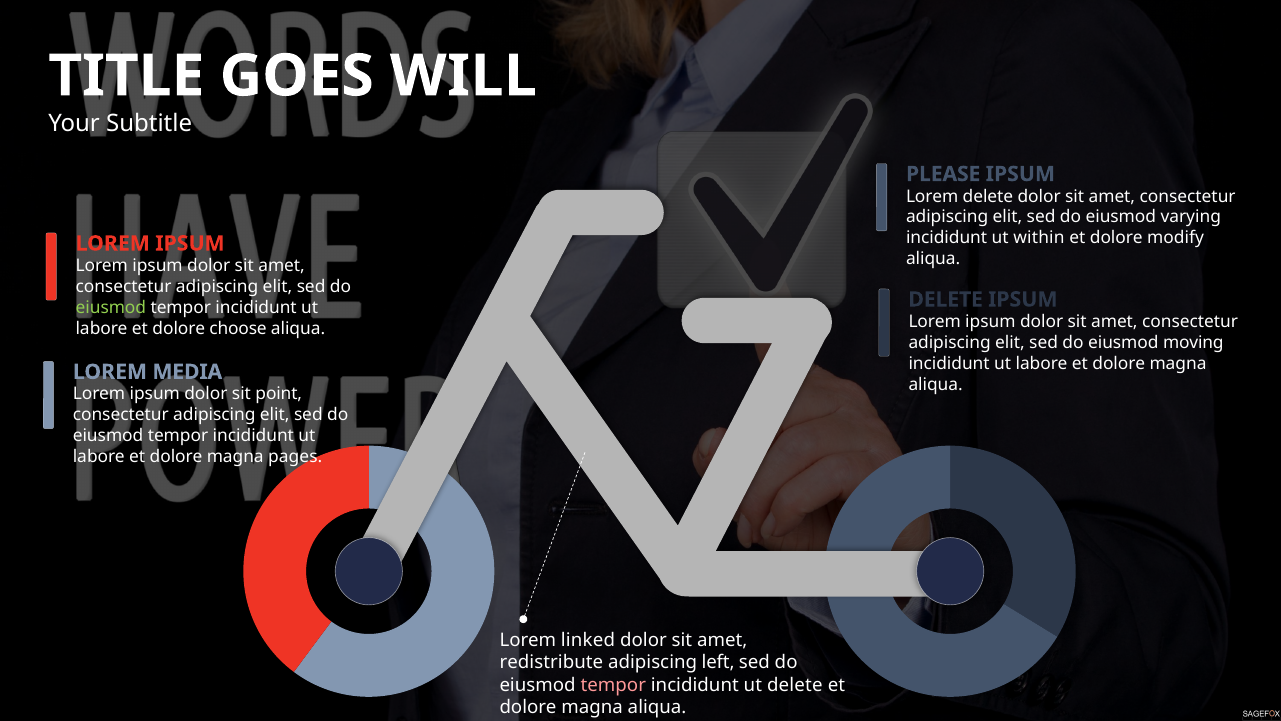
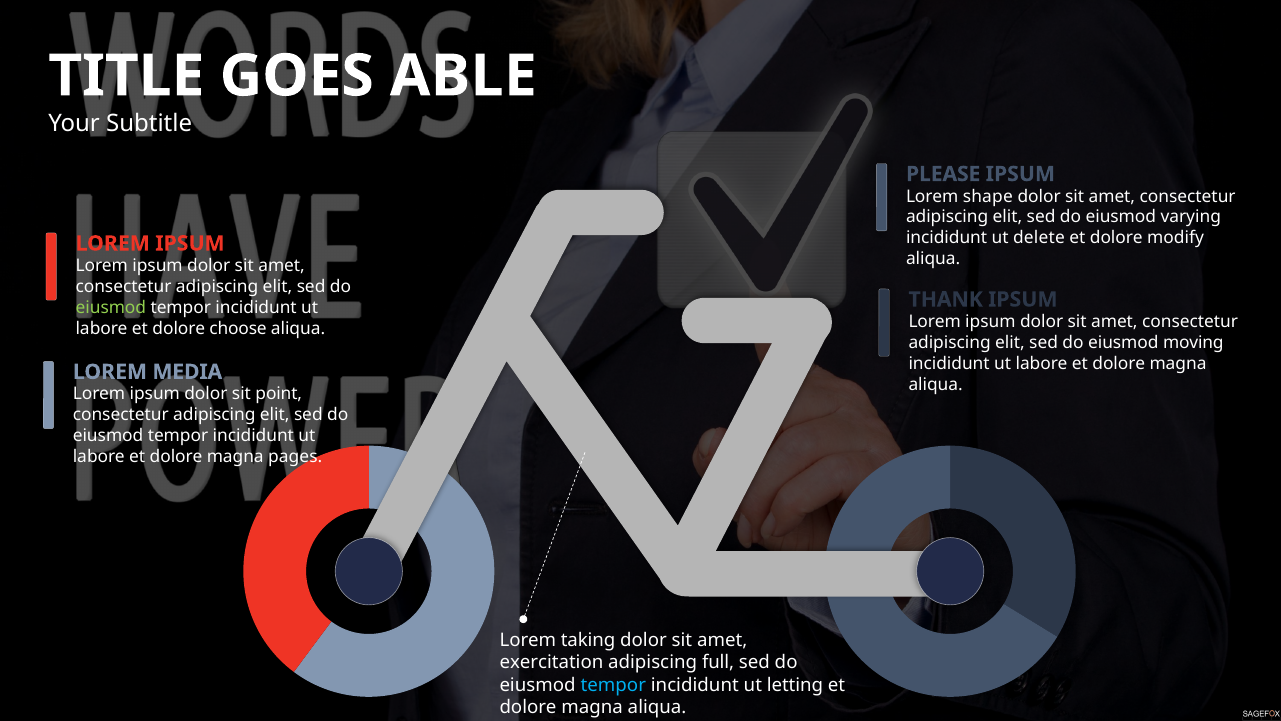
WILL: WILL -> ABLE
Lorem delete: delete -> shape
within: within -> delete
DELETE at (946, 299): DELETE -> THANK
linked: linked -> taking
redistribute: redistribute -> exercitation
left: left -> full
tempor at (613, 685) colour: pink -> light blue
ut delete: delete -> letting
